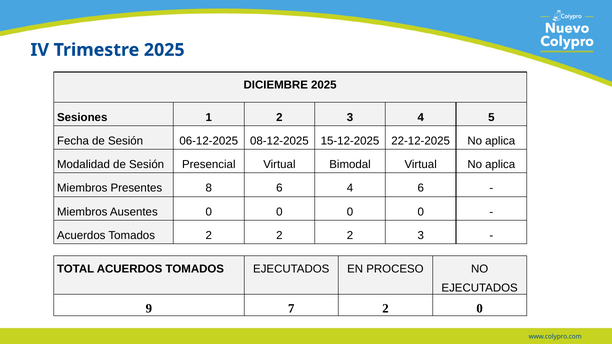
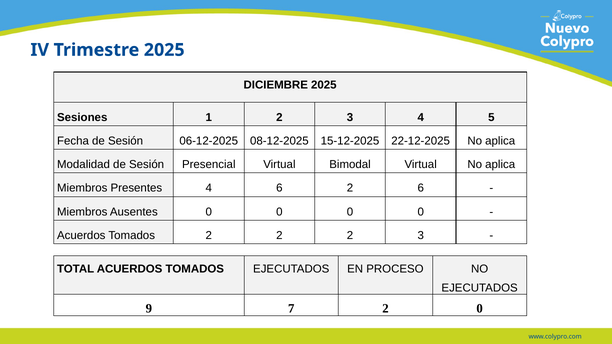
Presentes 8: 8 -> 4
6 4: 4 -> 2
